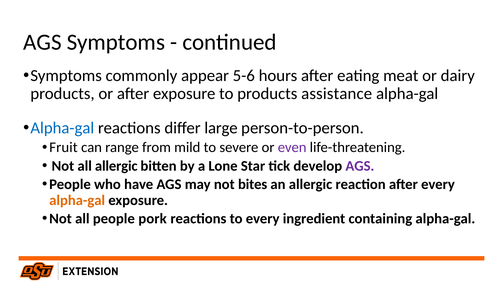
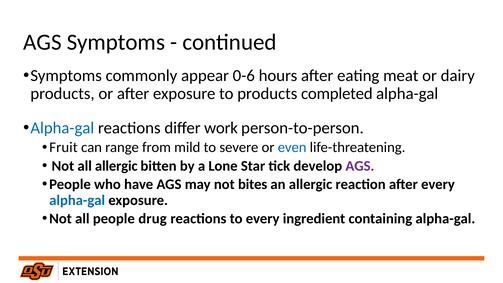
5-6: 5-6 -> 0-6
assistance: assistance -> completed
large: large -> work
even colour: purple -> blue
alpha-gal at (77, 200) colour: orange -> blue
pork: pork -> drug
